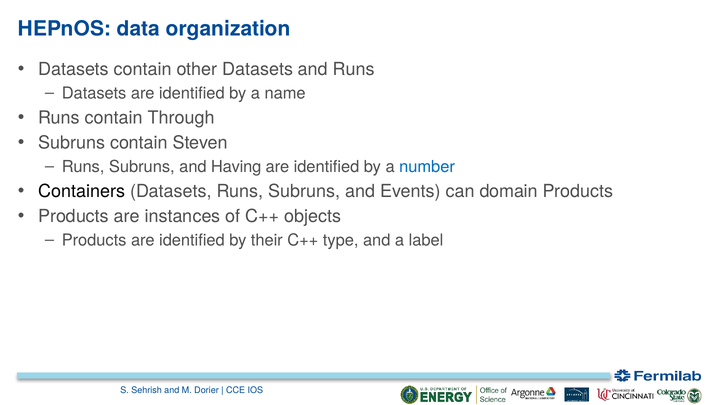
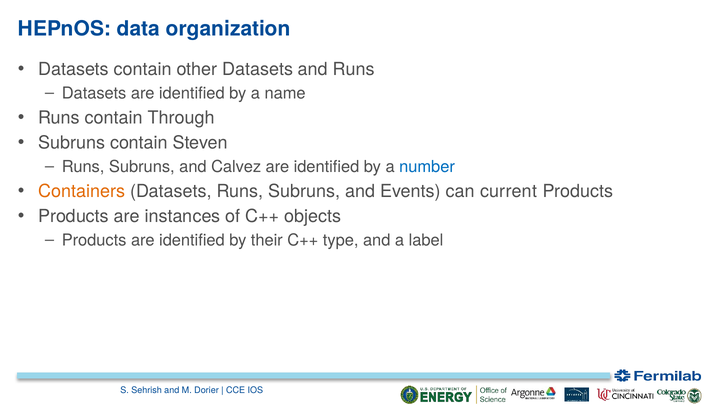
Having: Having -> Calvez
Containers colour: black -> orange
domain: domain -> current
